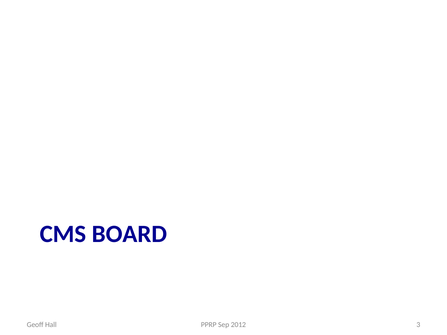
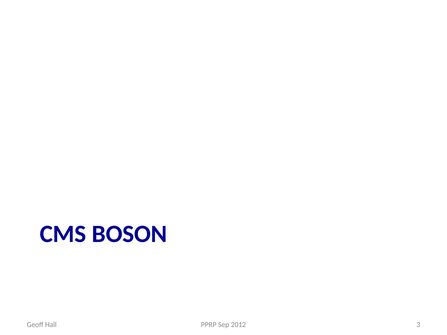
BOARD: BOARD -> BOSON
